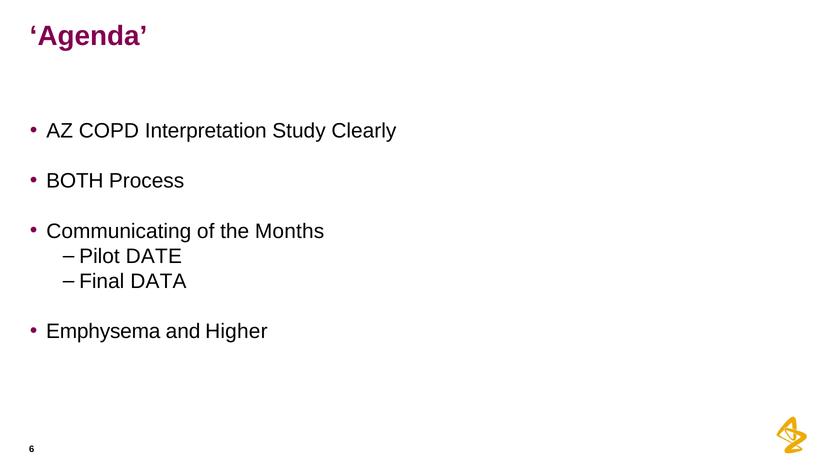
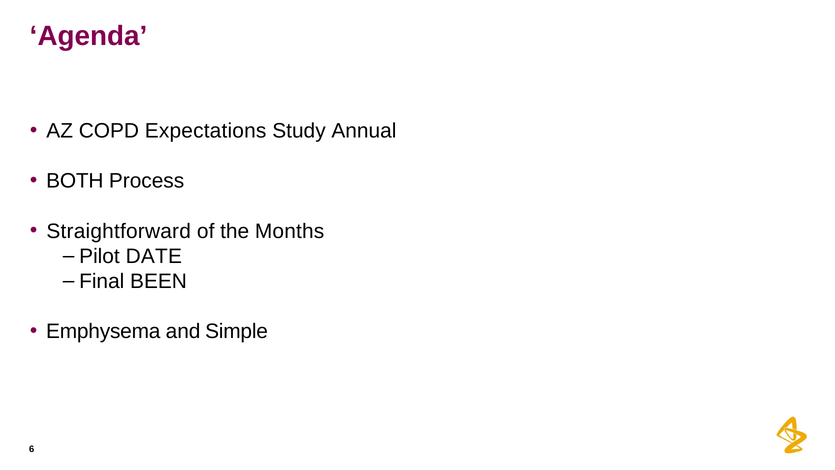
Interpretation: Interpretation -> Expectations
Clearly: Clearly -> Annual
Communicating: Communicating -> Straightforward
DATA: DATA -> BEEN
Higher: Higher -> Simple
